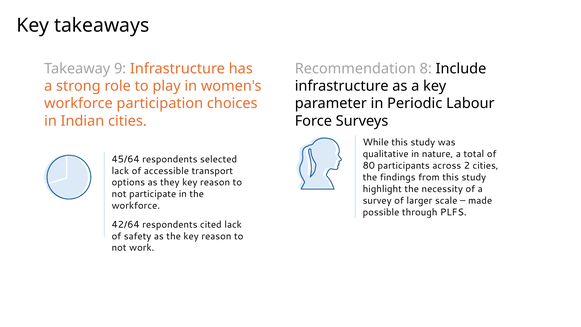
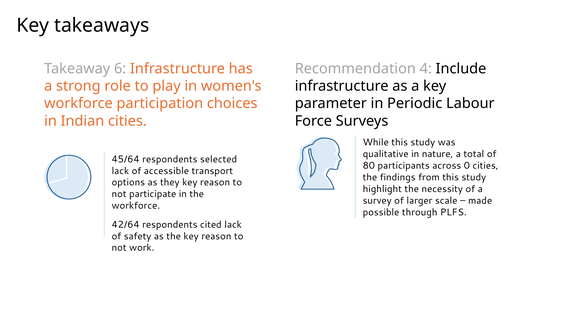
9: 9 -> 6
8: 8 -> 4
2: 2 -> 0
